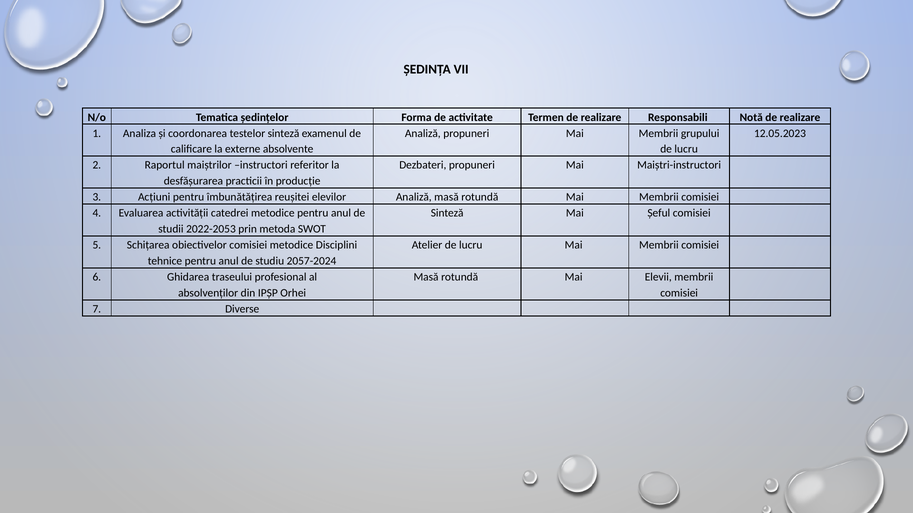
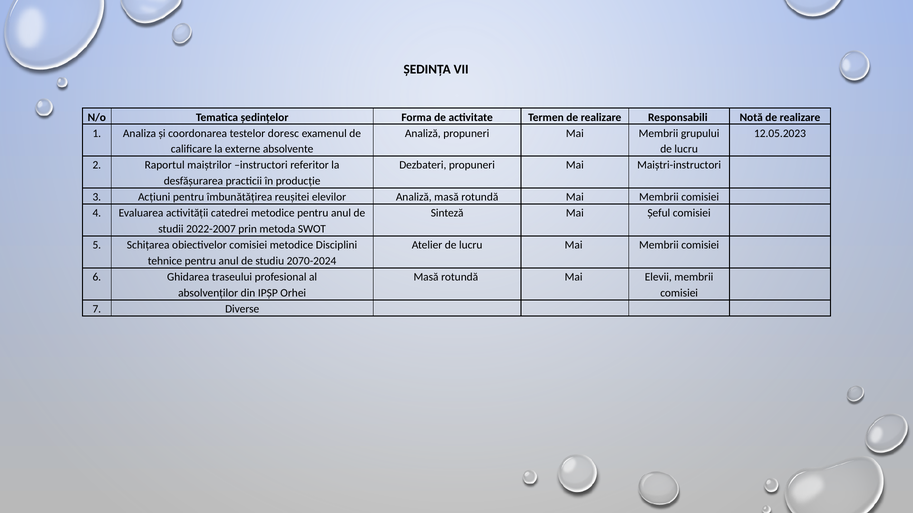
testelor sinteză: sinteză -> doresc
2022-2053: 2022-2053 -> 2022-2007
2057-2024: 2057-2024 -> 2070-2024
